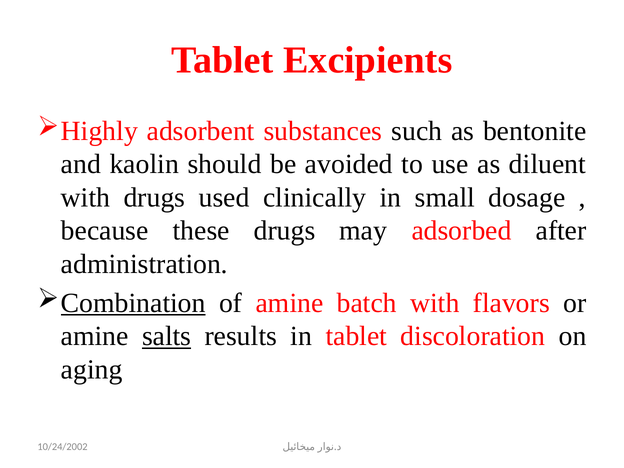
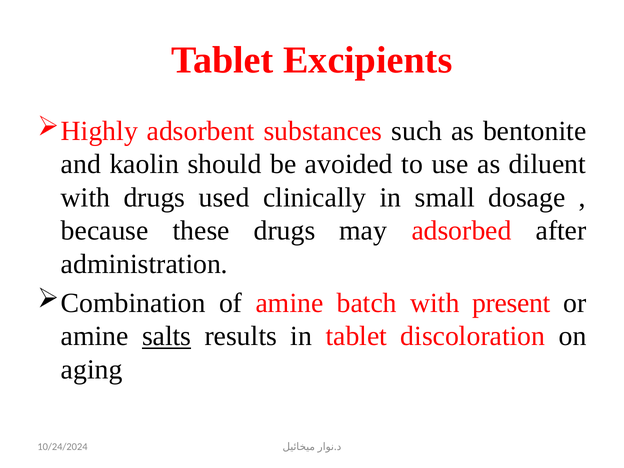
Combination underline: present -> none
flavors: flavors -> present
10/24/2002: 10/24/2002 -> 10/24/2024
